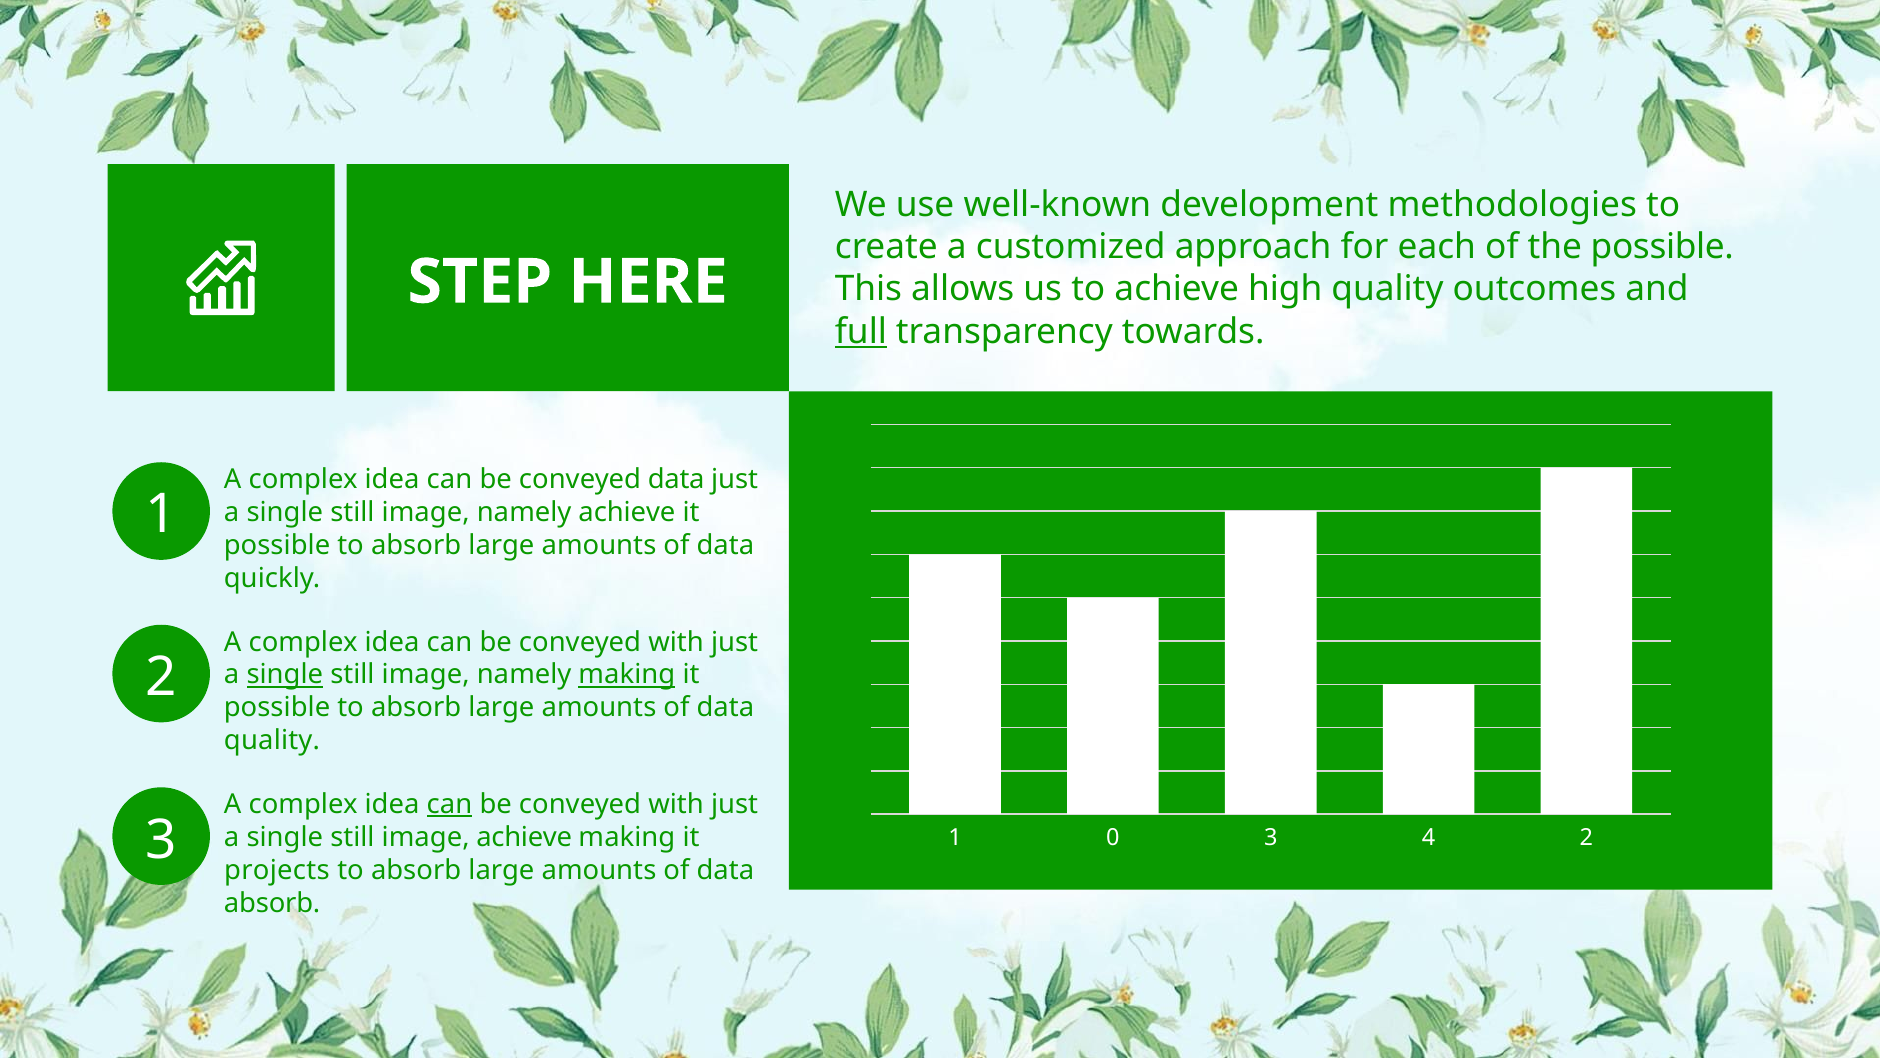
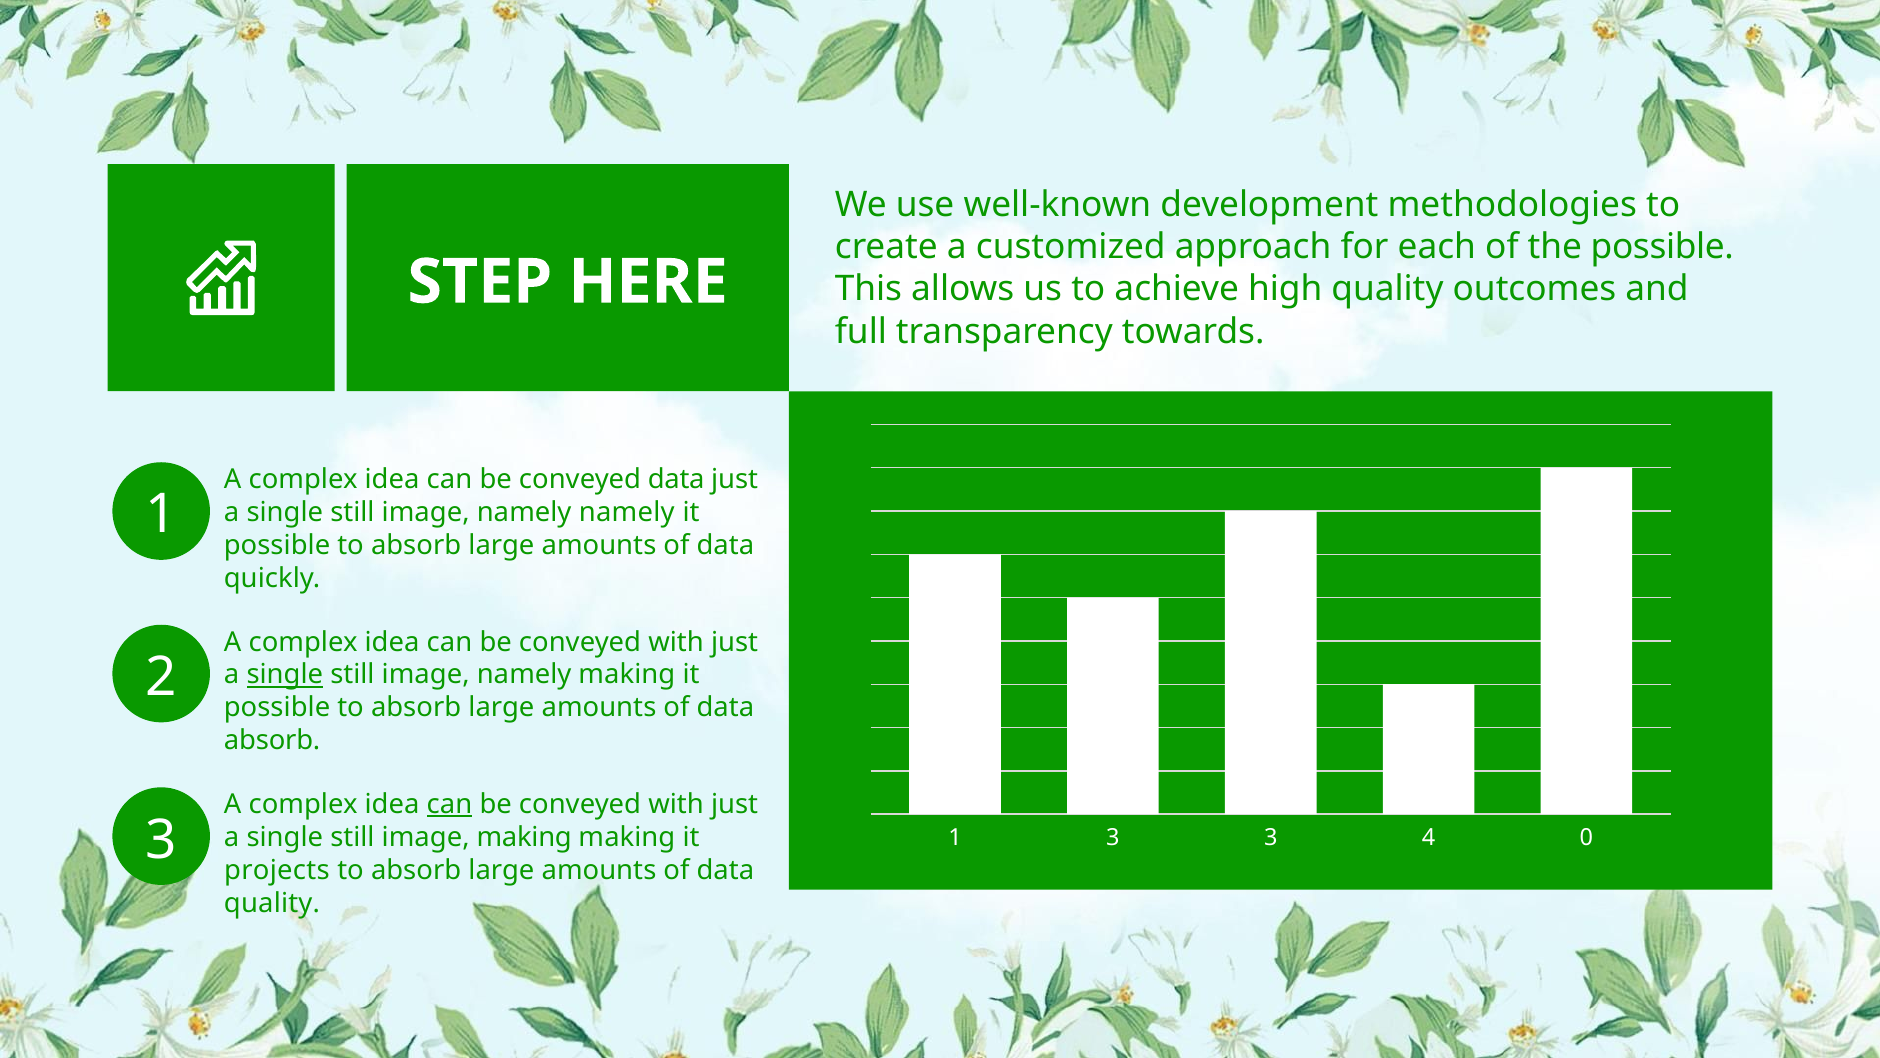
full underline: present -> none
namely achieve: achieve -> namely
making at (627, 675) underline: present -> none
quality at (272, 740): quality -> absorb
image achieve: achieve -> making
1 0: 0 -> 3
4 2: 2 -> 0
absorb at (272, 903): absorb -> quality
